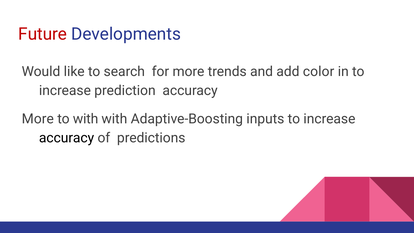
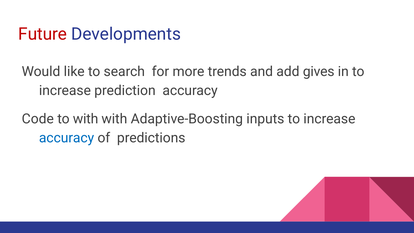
color: color -> gives
More at (38, 119): More -> Code
accuracy at (67, 138) colour: black -> blue
